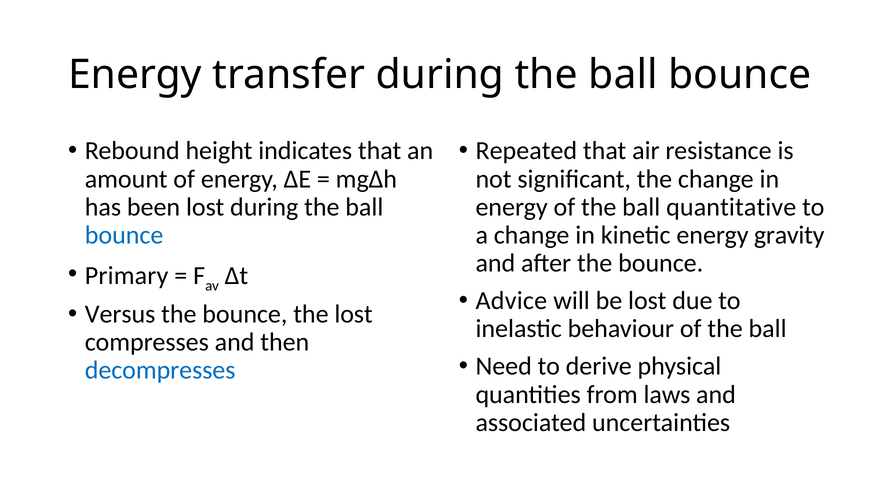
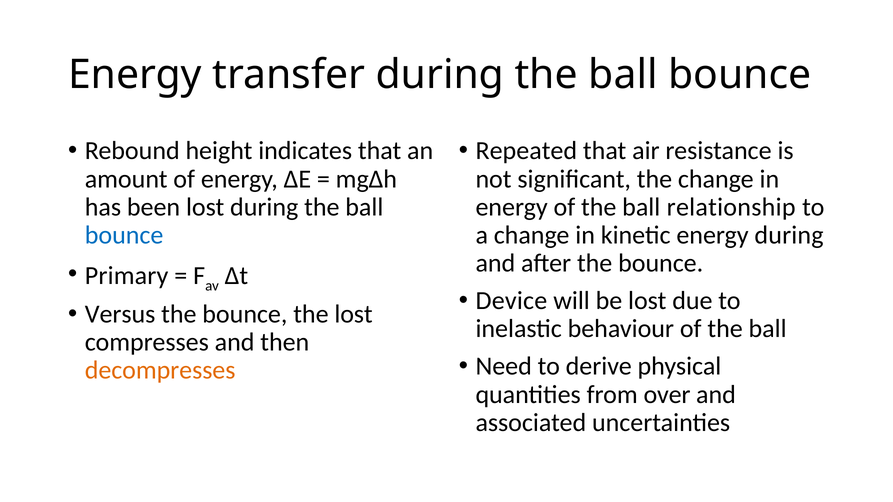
quantitative: quantitative -> relationship
energy gravity: gravity -> during
Advice: Advice -> Device
decompresses colour: blue -> orange
laws: laws -> over
